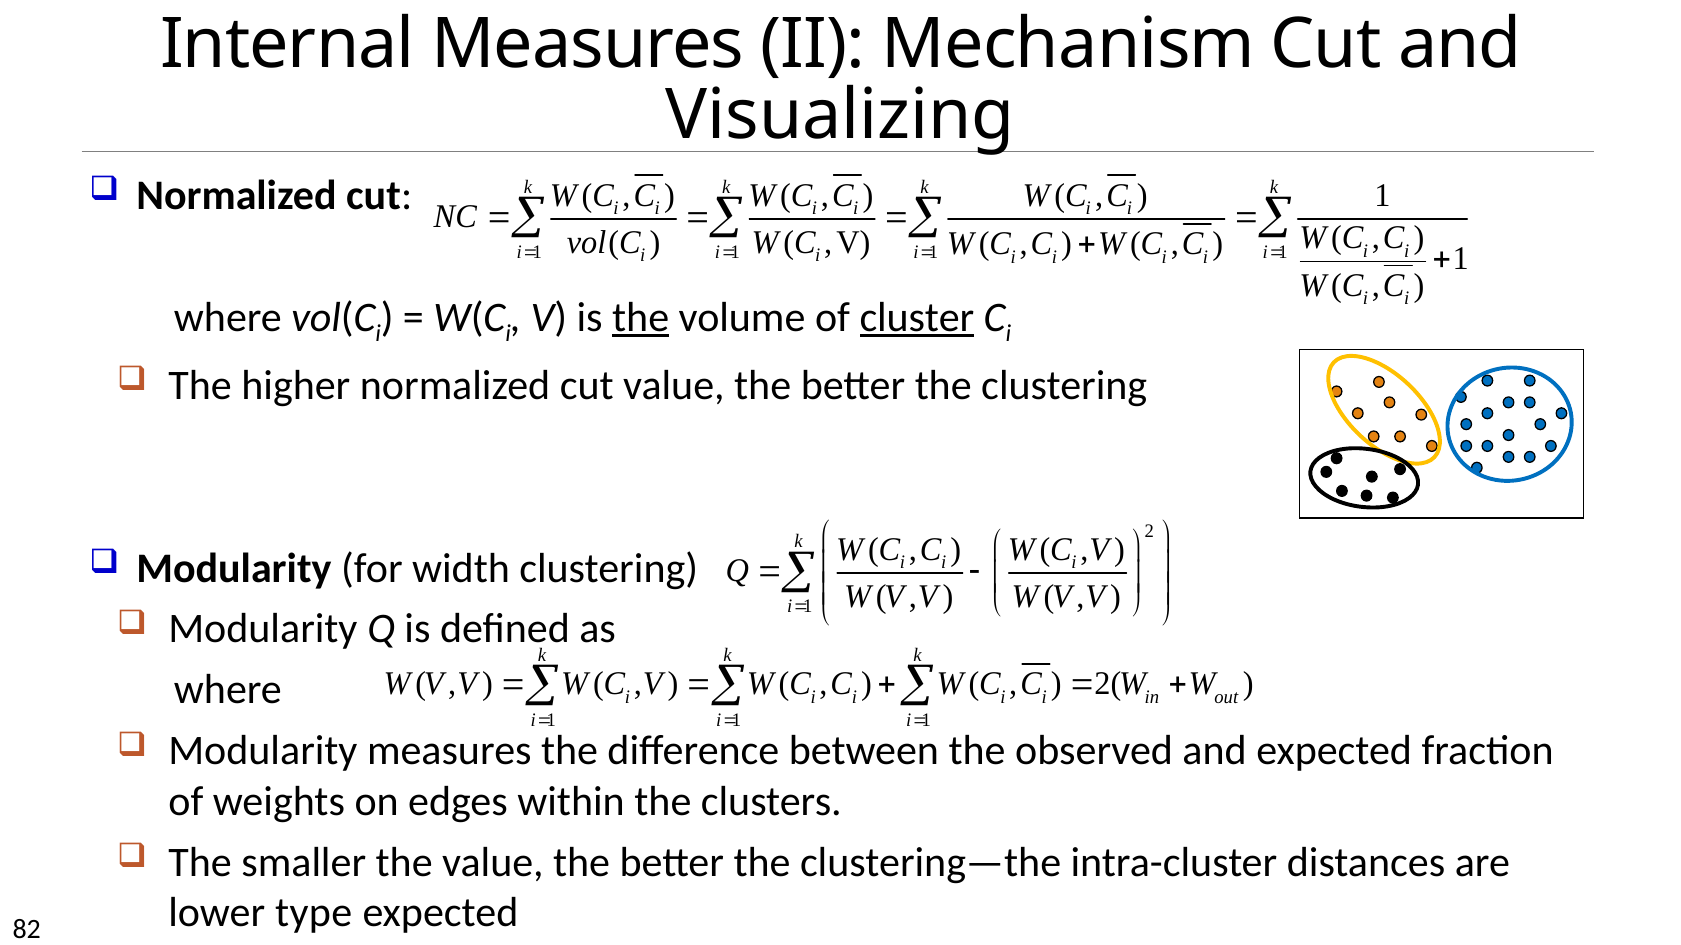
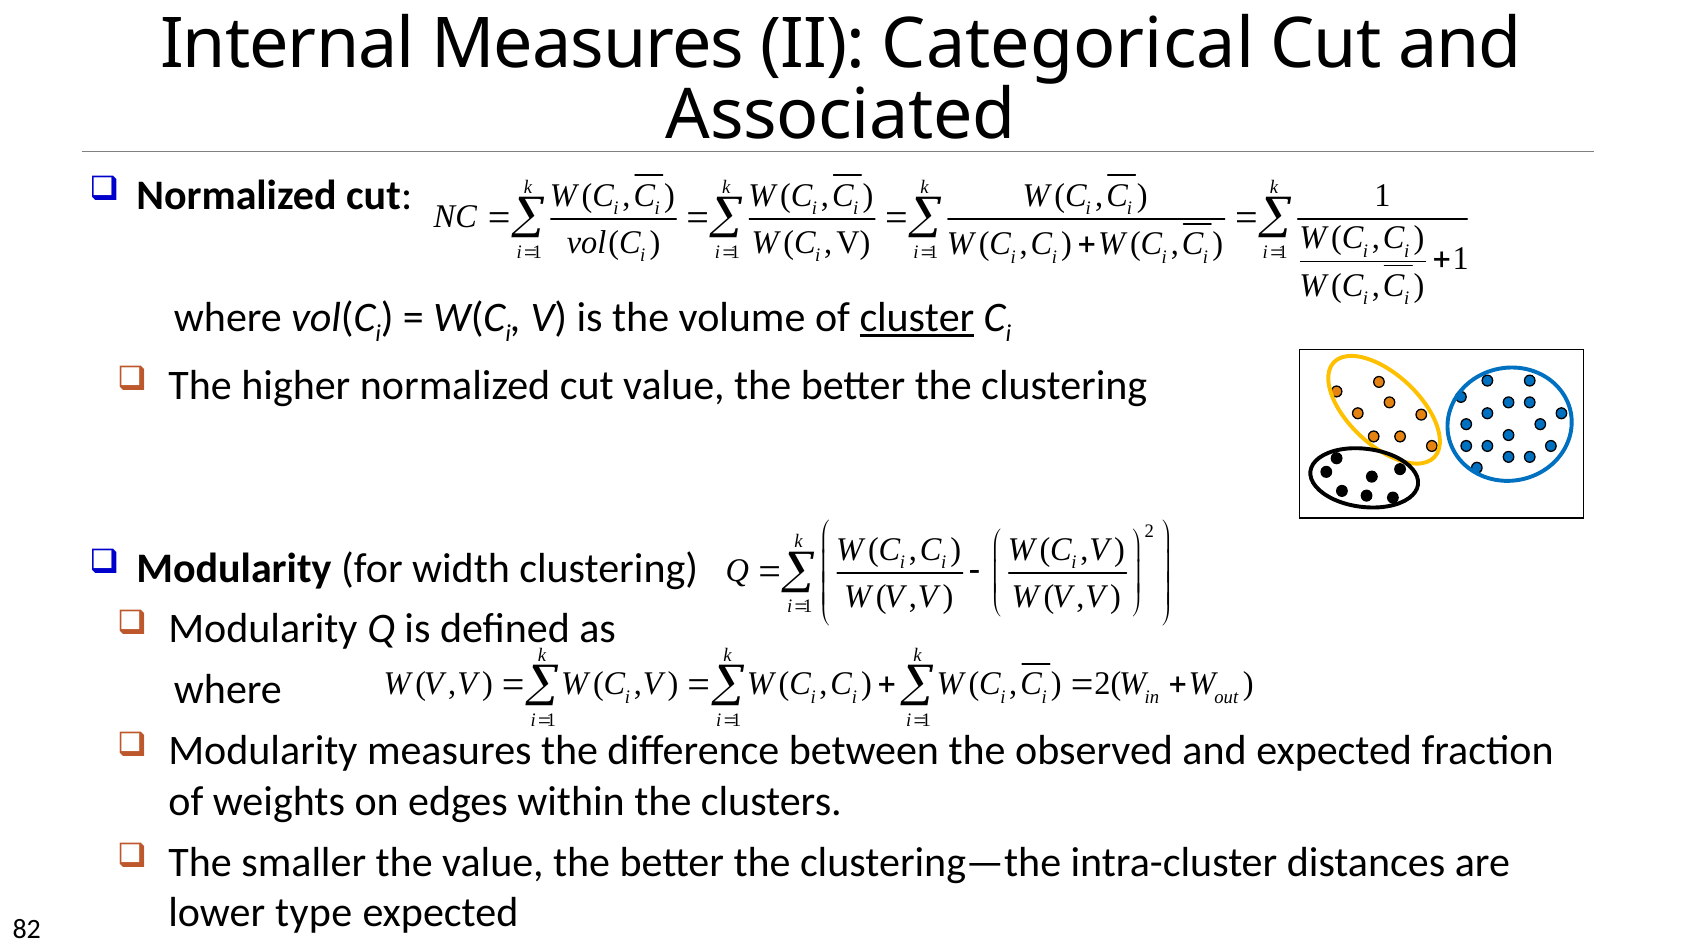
Mechanism: Mechanism -> Categorical
Visualizing: Visualizing -> Associated
the at (641, 318) underline: present -> none
